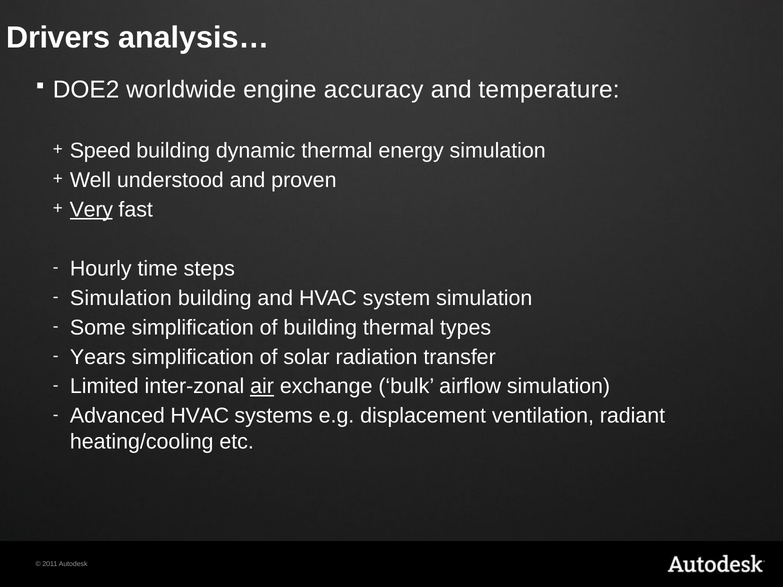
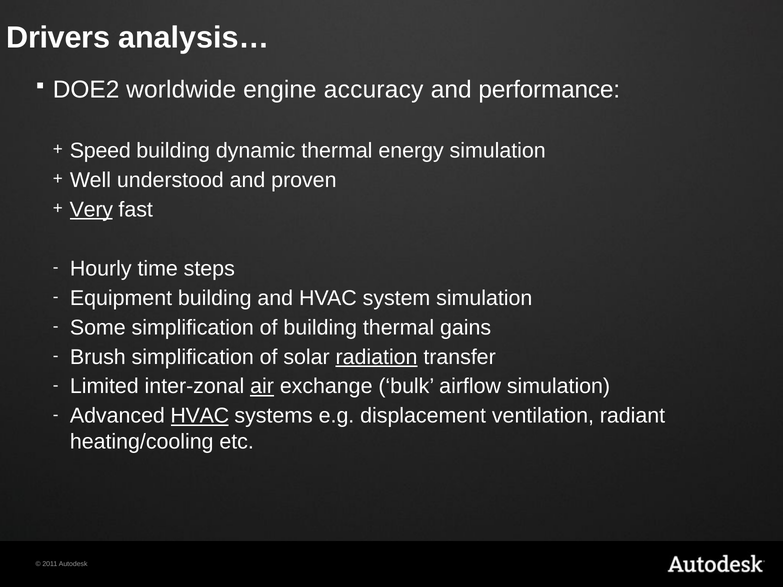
temperature: temperature -> performance
Simulation at (121, 298): Simulation -> Equipment
types: types -> gains
Years: Years -> Brush
radiation underline: none -> present
HVAC at (200, 416) underline: none -> present
